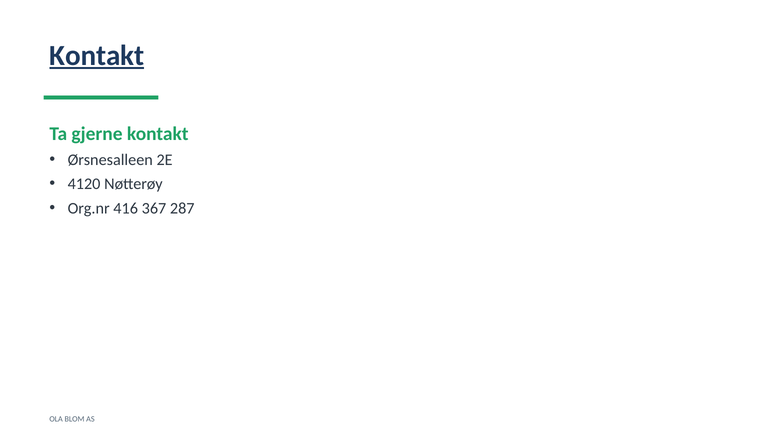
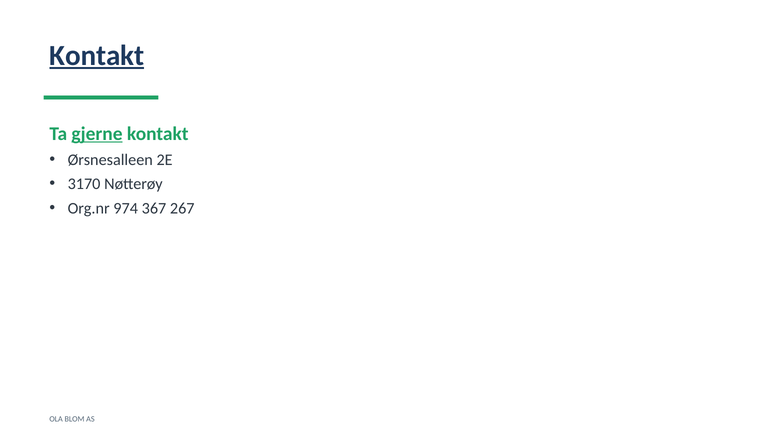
gjerne underline: none -> present
4120: 4120 -> 3170
416: 416 -> 974
287: 287 -> 267
